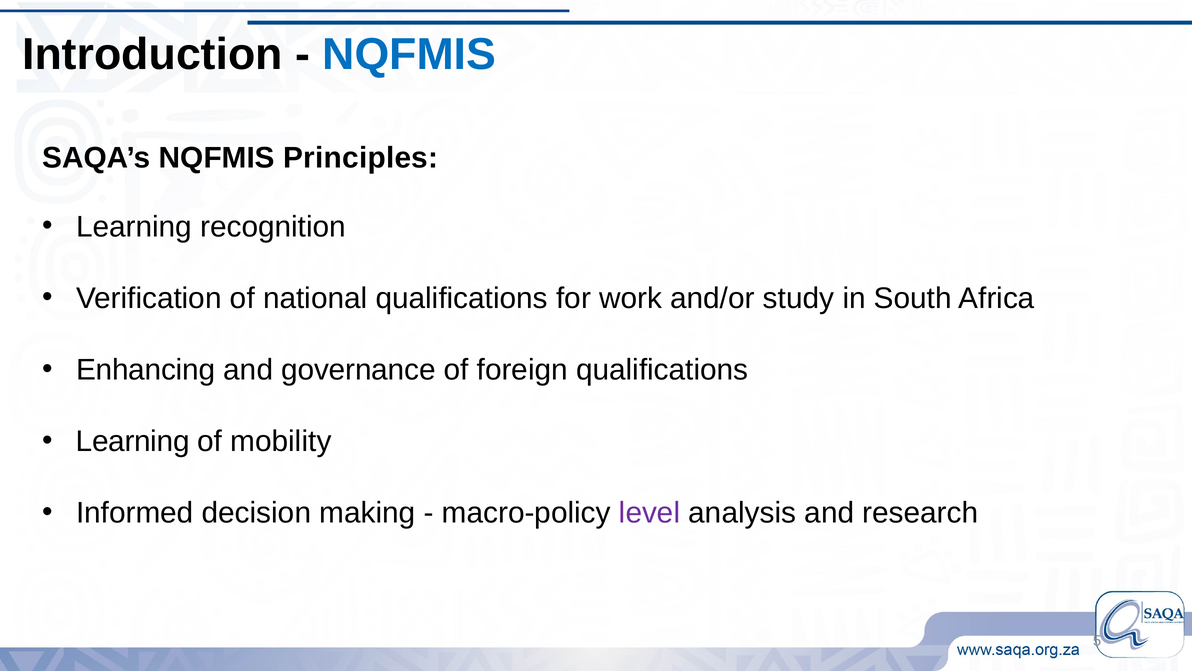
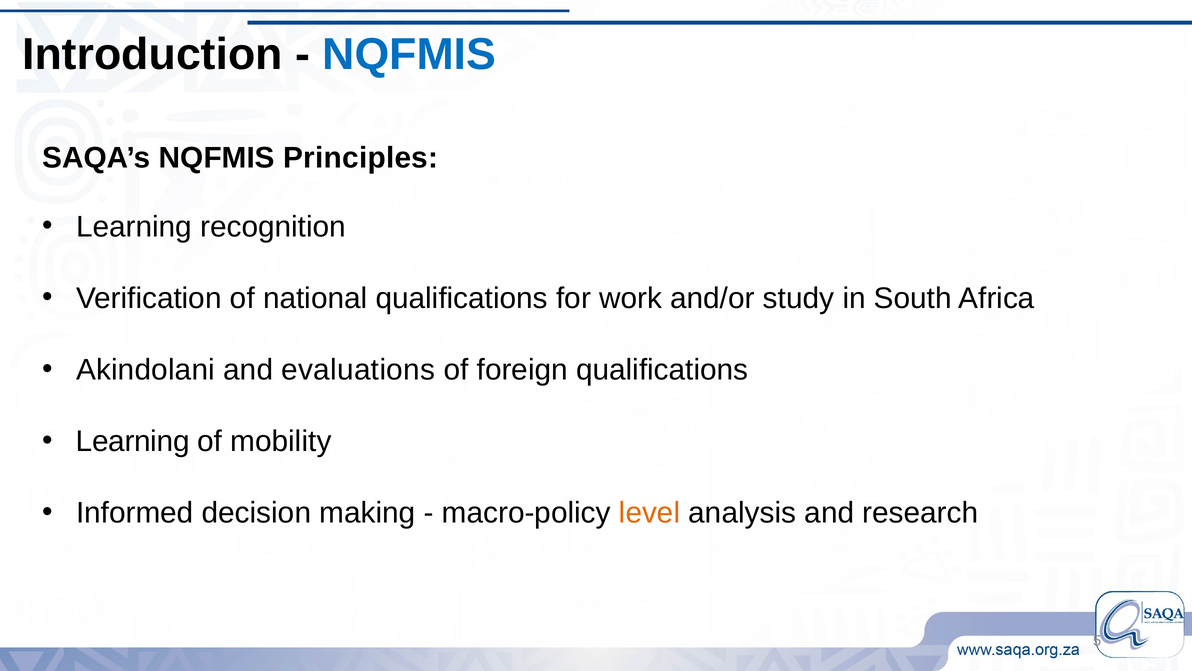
Enhancing: Enhancing -> Akindolani
governance: governance -> evaluations
level colour: purple -> orange
